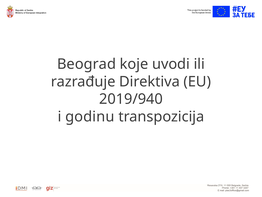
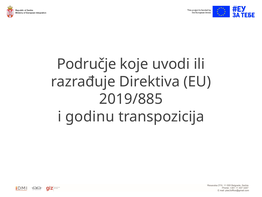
Beograd: Beograd -> Područje
2019/940: 2019/940 -> 2019/885
